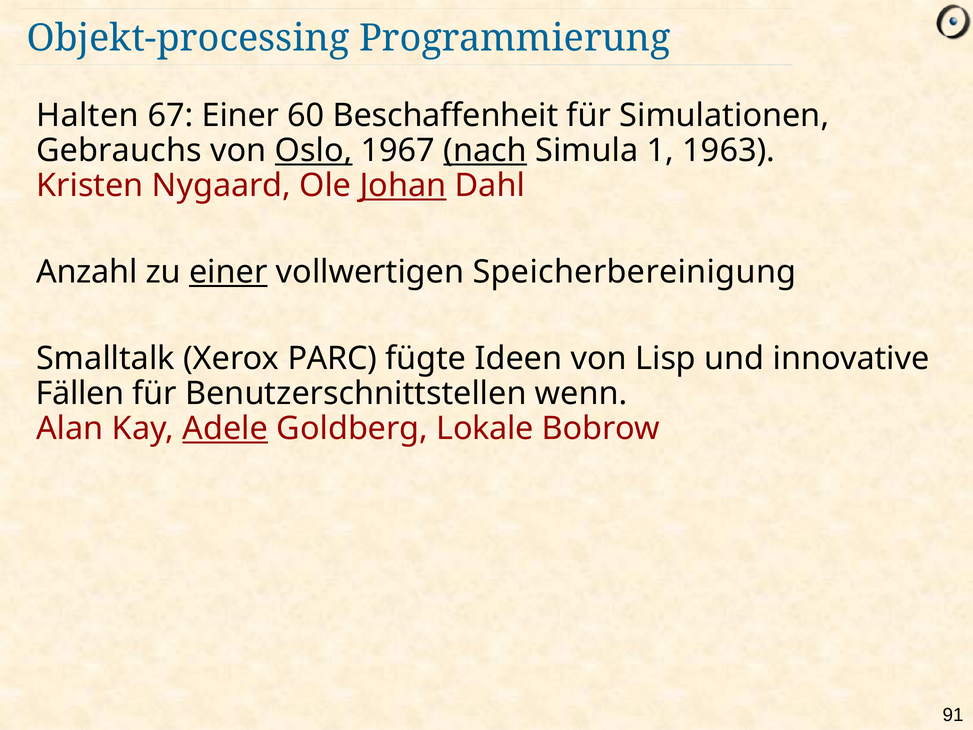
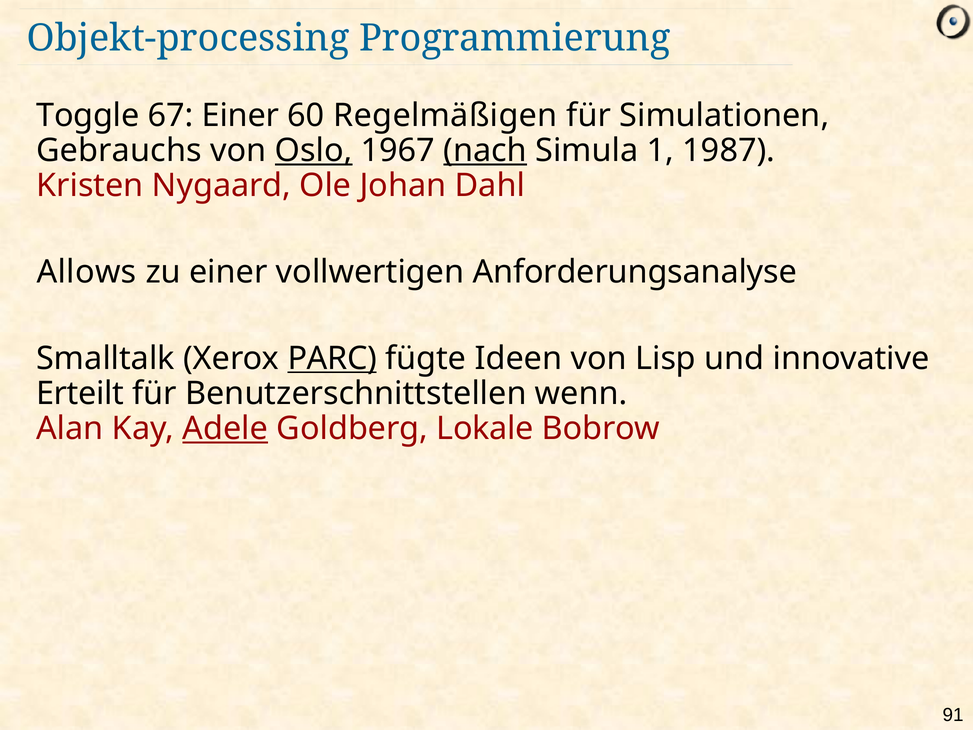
Halten: Halten -> Toggle
Beschaffenheit: Beschaffenheit -> Regelmäßigen
1963: 1963 -> 1987
Johan underline: present -> none
Anzahl: Anzahl -> Allows
einer at (228, 272) underline: present -> none
Speicherbereinigung: Speicherbereinigung -> Anforderungsanalyse
PARC underline: none -> present
Fällen: Fällen -> Erteilt
